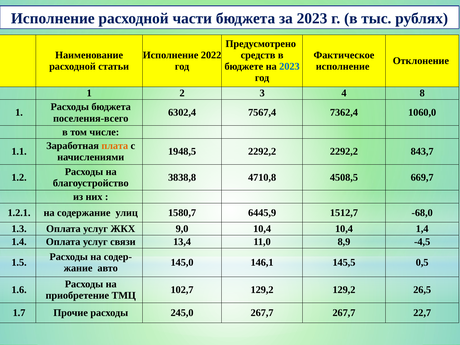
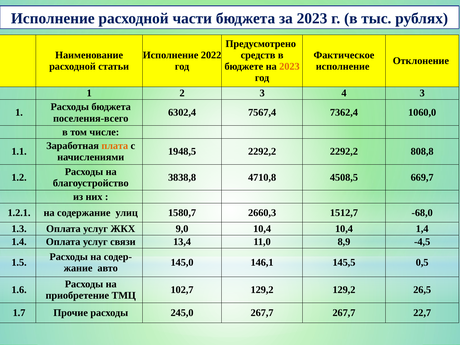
2023 at (289, 66) colour: blue -> orange
4 8: 8 -> 3
843,7: 843,7 -> 808,8
6445,9: 6445,9 -> 2660,3
